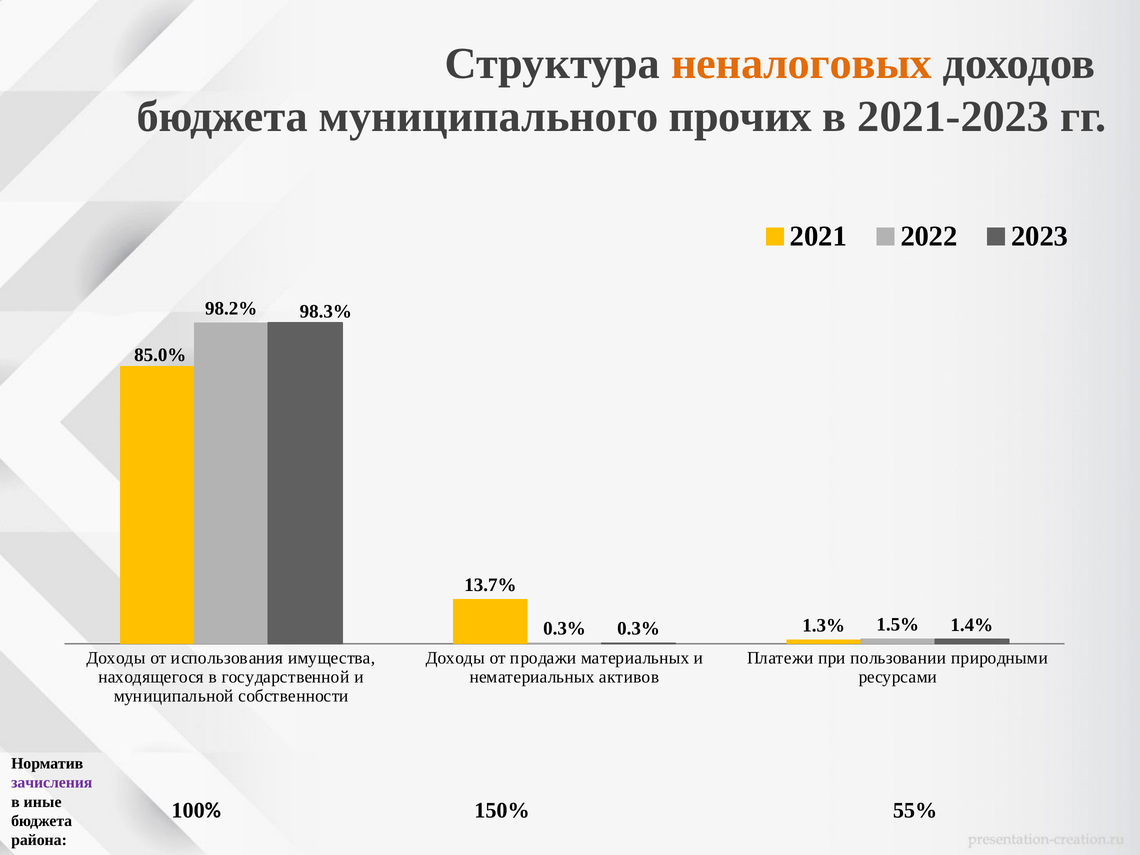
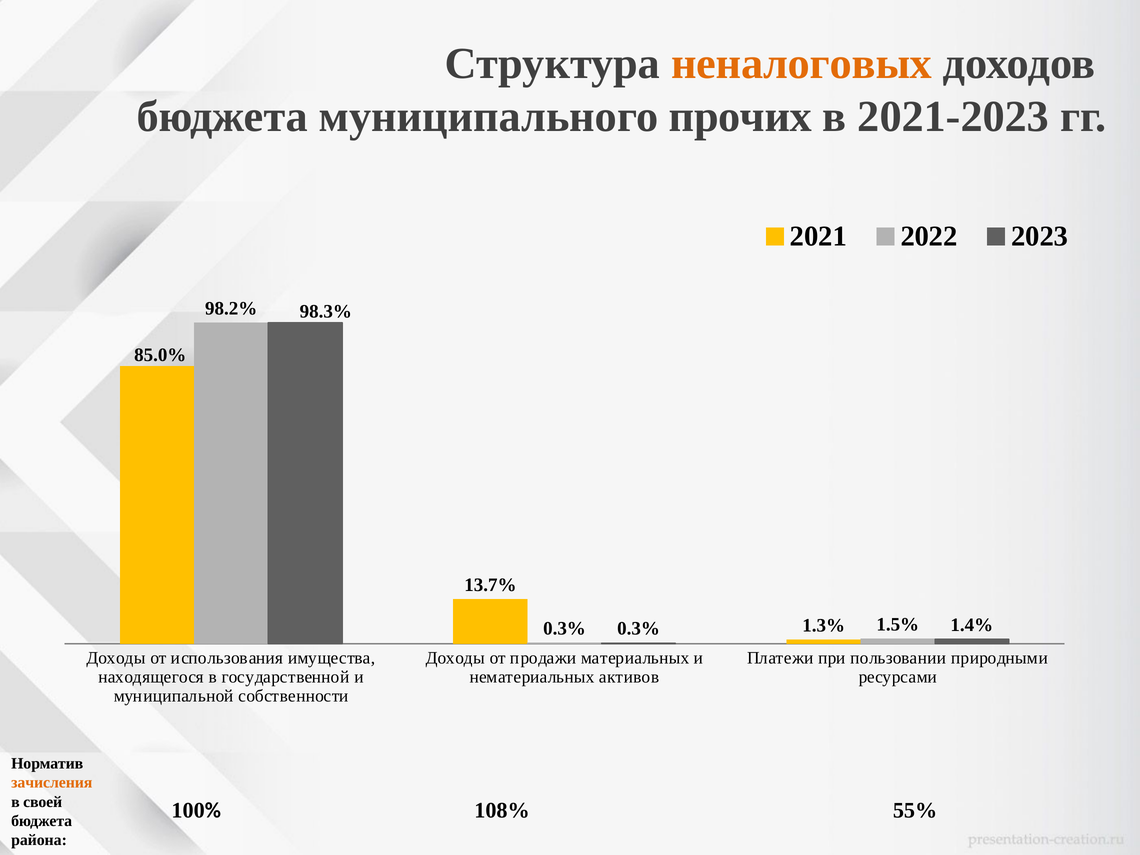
зачисления colour: purple -> orange
иные: иные -> своей
150%: 150% -> 108%
